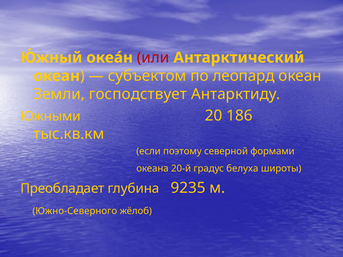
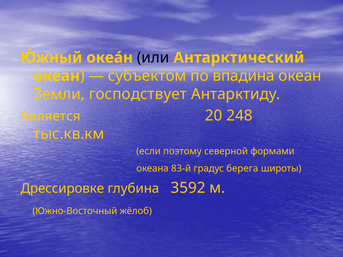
или colour: red -> black
леопард: леопард -> впадина
Южными: Южными -> Является
186: 186 -> 248
20-й: 20-й -> 83-й
белуха: белуха -> берега
Преобладает: Преобладает -> Дрессировке
9235: 9235 -> 3592
Южно-Северного: Южно-Северного -> Южно-Восточный
